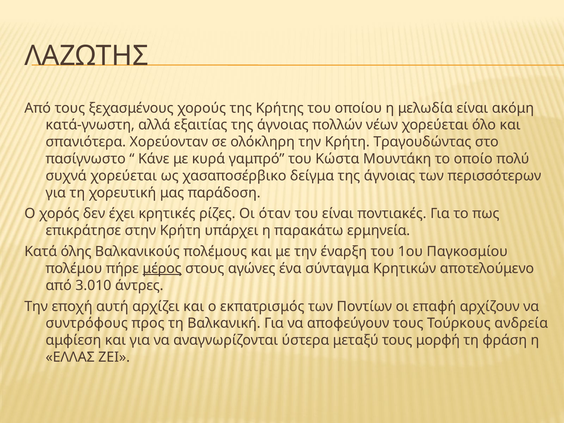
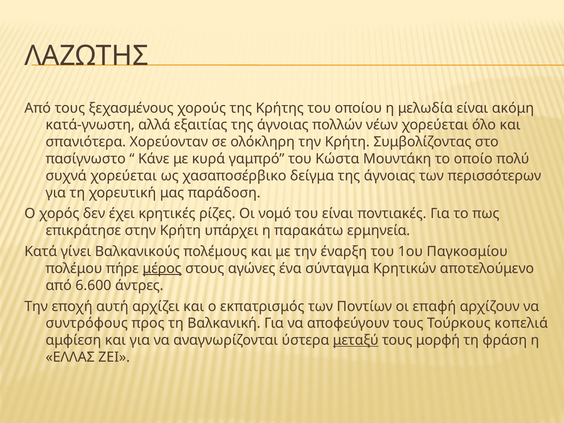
Τραγουδώντας: Τραγουδώντας -> Συμβολίζοντας
όταν: όταν -> νομό
όλης: όλης -> γίνει
3.010: 3.010 -> 6.600
ανδρεία: ανδρεία -> κοπελιά
μεταξύ underline: none -> present
